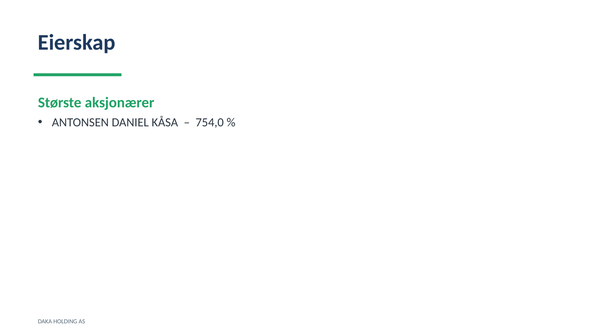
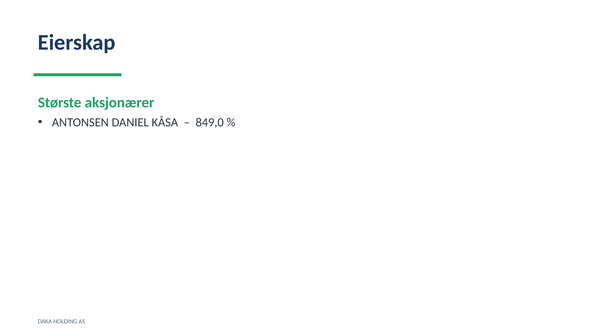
754,0: 754,0 -> 849,0
